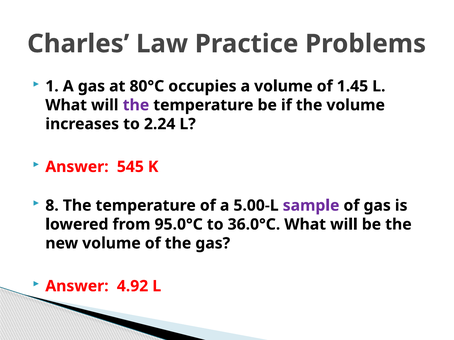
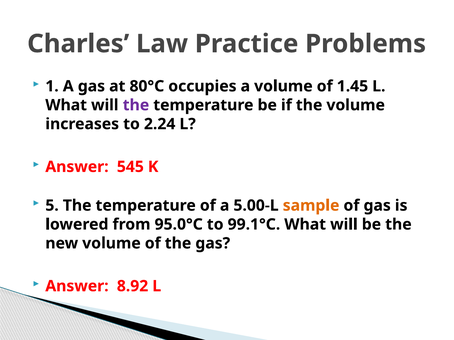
8: 8 -> 5
sample colour: purple -> orange
36.0°C: 36.0°C -> 99.1°C
4.92: 4.92 -> 8.92
